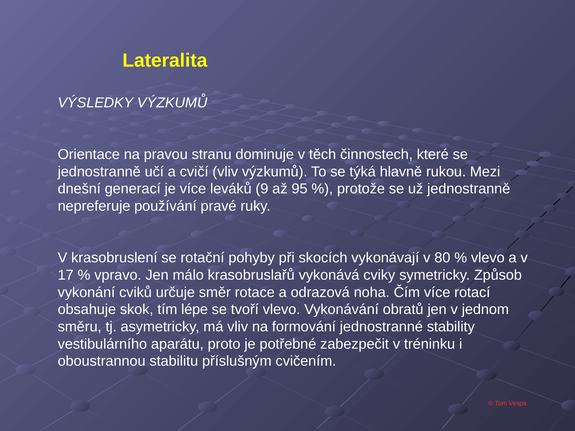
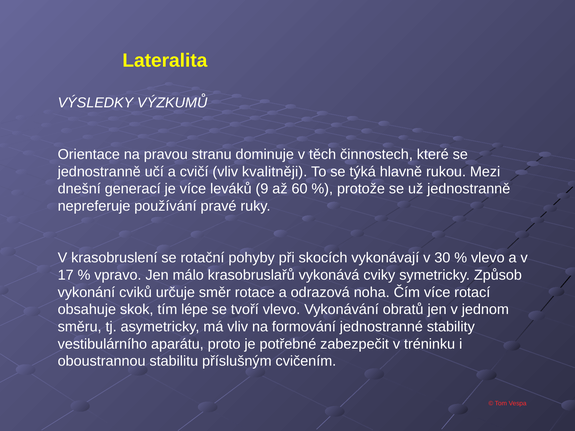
vliv výzkumů: výzkumů -> kvalitněji
95: 95 -> 60
80: 80 -> 30
